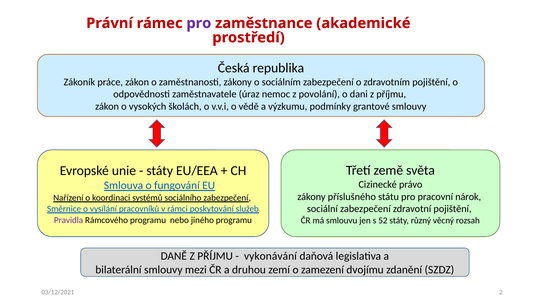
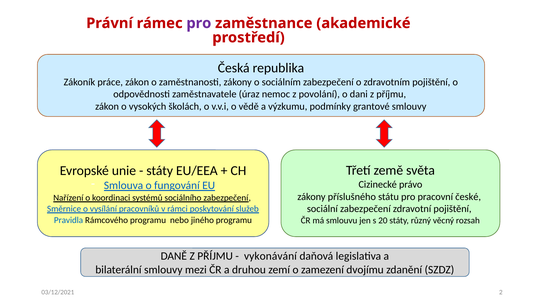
nárok: nárok -> české
Pravidla colour: purple -> blue
52: 52 -> 20
